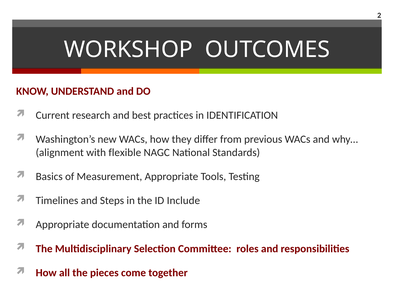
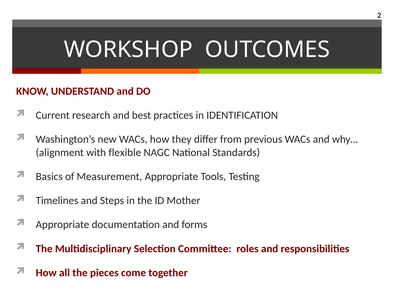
Include: Include -> Mother
